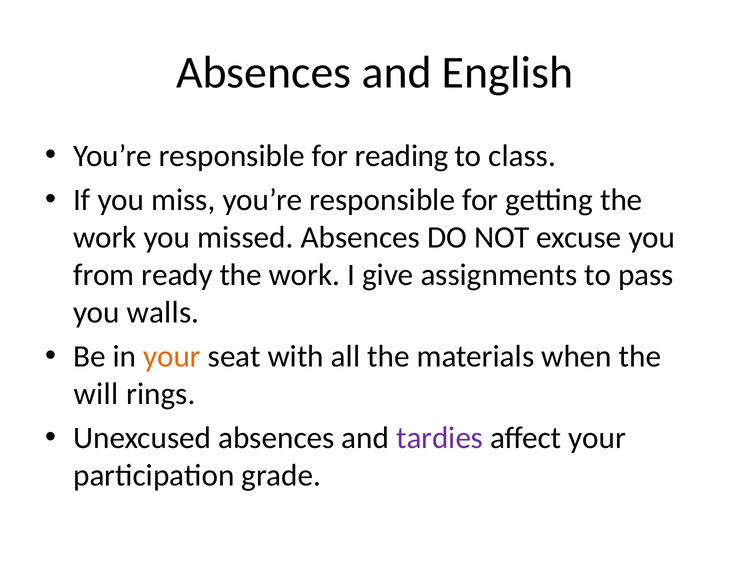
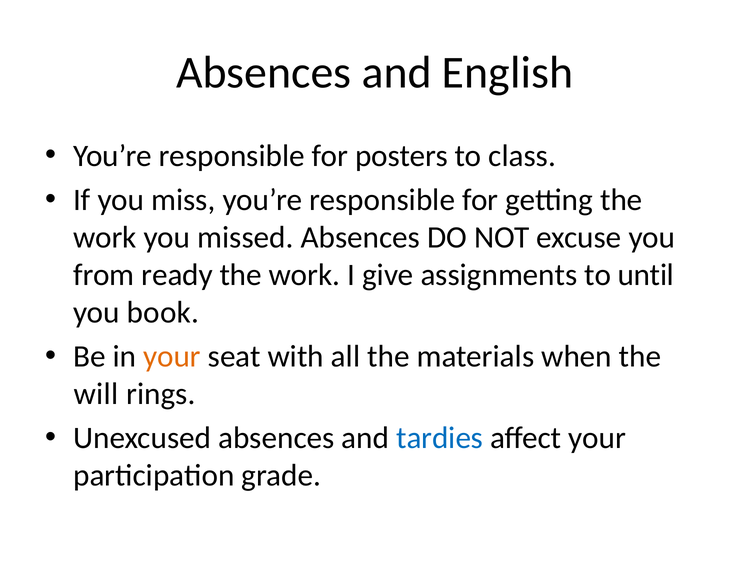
reading: reading -> posters
pass: pass -> until
walls: walls -> book
tardies colour: purple -> blue
